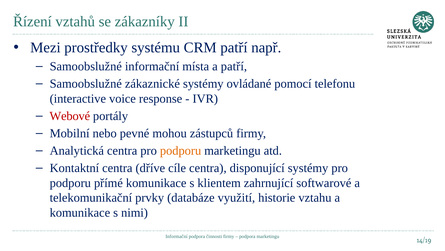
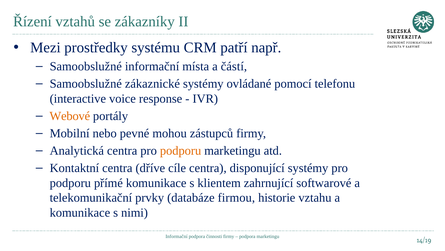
a patří: patří -> částí
Webové colour: red -> orange
využití: využití -> firmou
